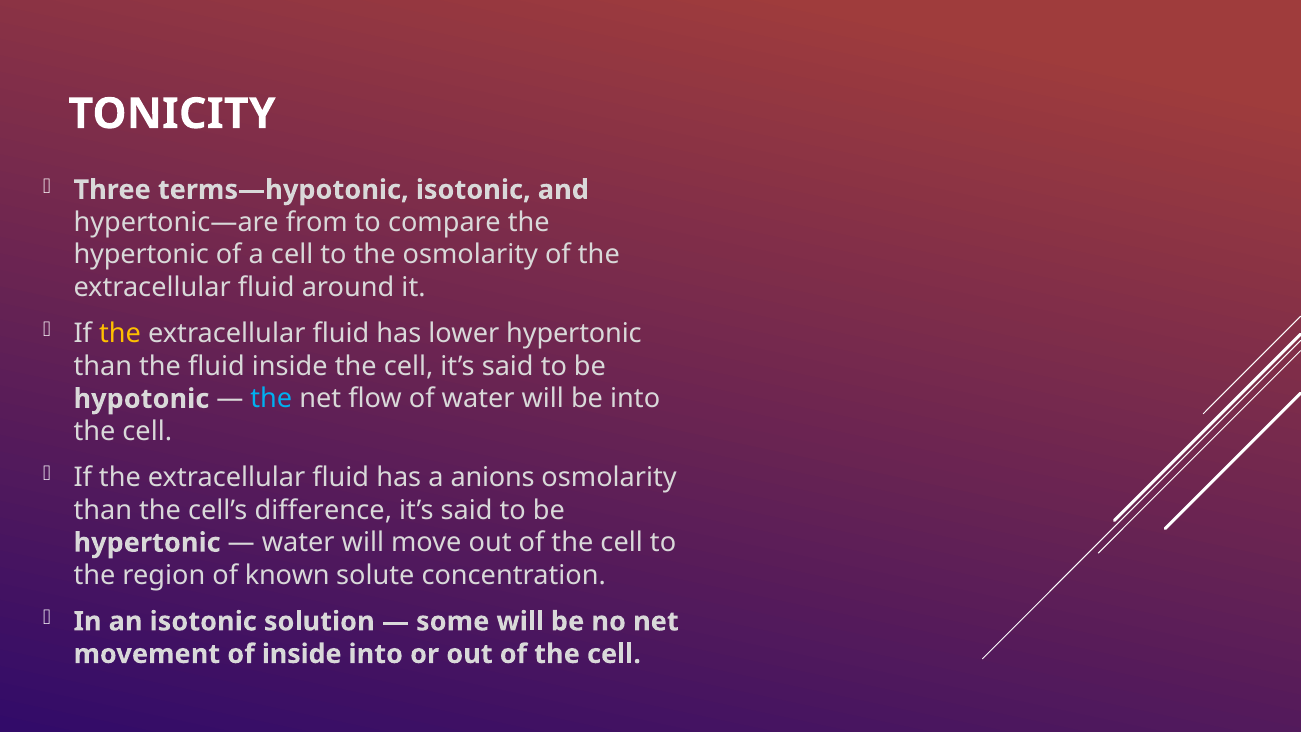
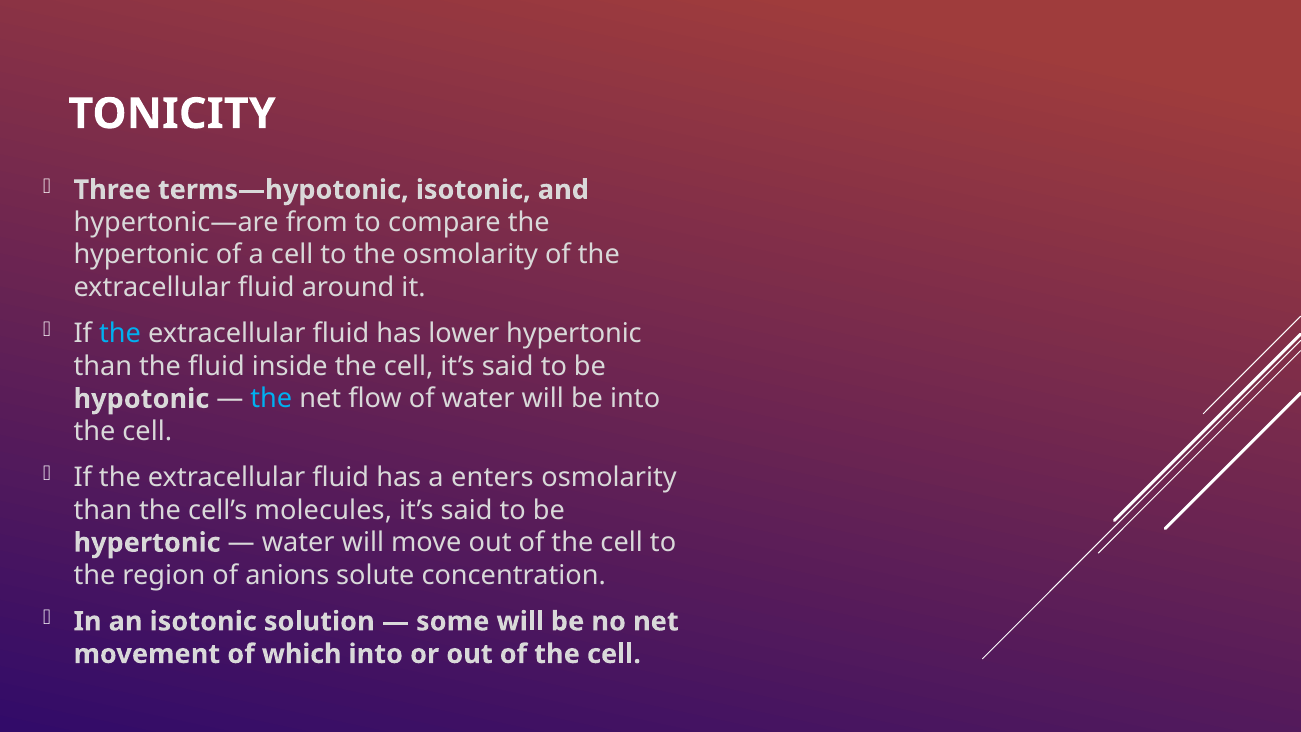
the at (120, 334) colour: yellow -> light blue
anions: anions -> enters
difference: difference -> molecules
known: known -> anions
of inside: inside -> which
